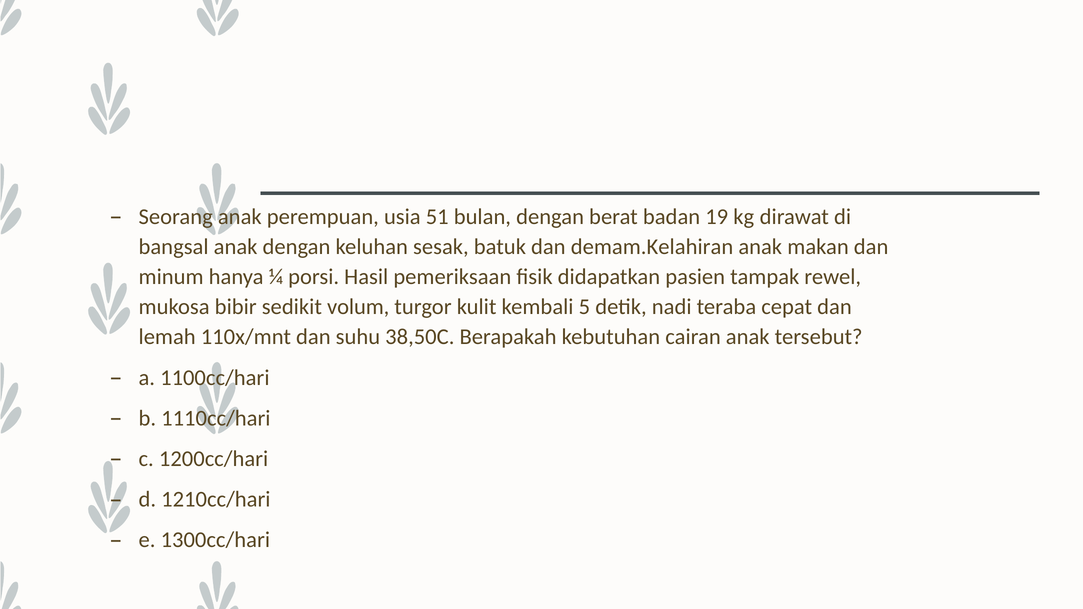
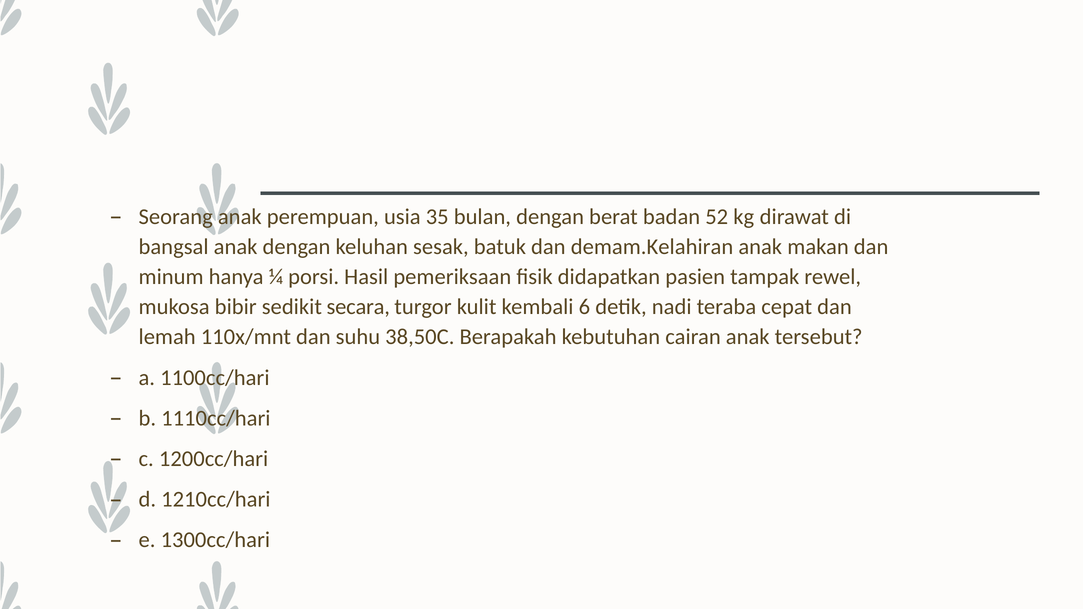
51: 51 -> 35
19: 19 -> 52
volum: volum -> secara
5: 5 -> 6
